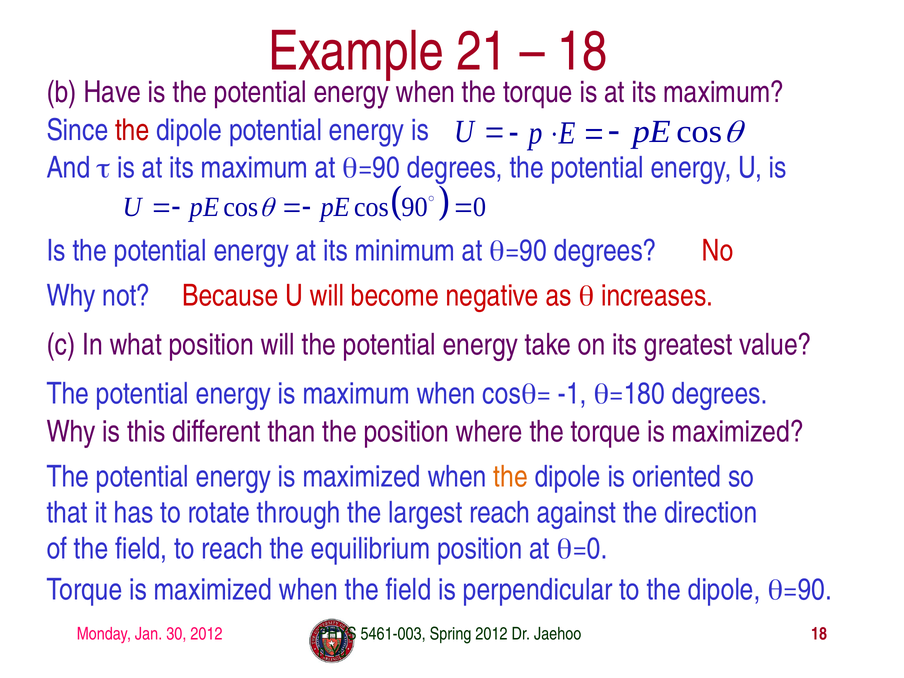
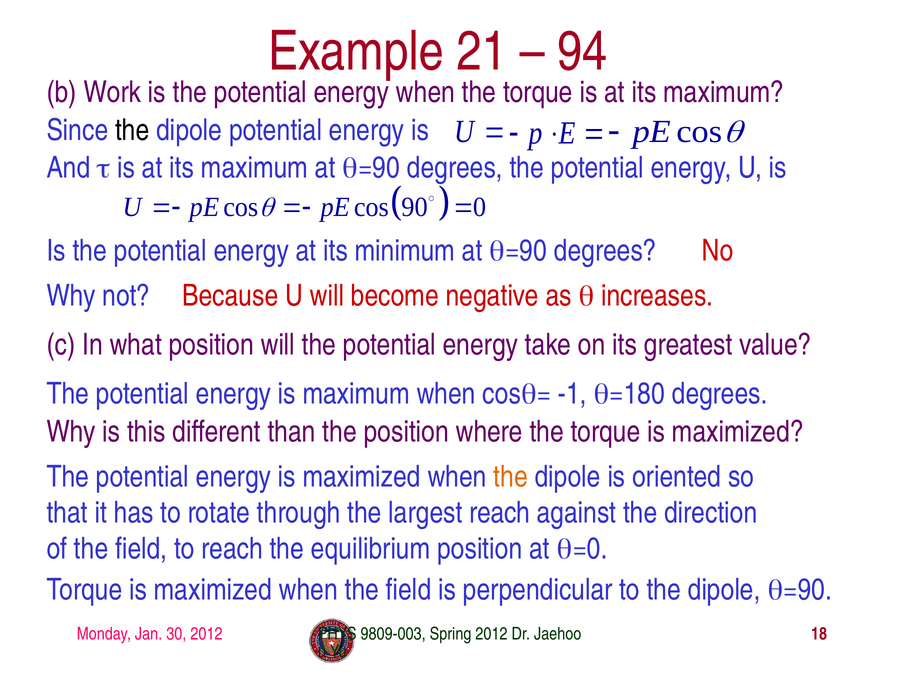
18 at (582, 52): 18 -> 94
Have: Have -> Work
the at (132, 130) colour: red -> black
5461-003: 5461-003 -> 9809-003
